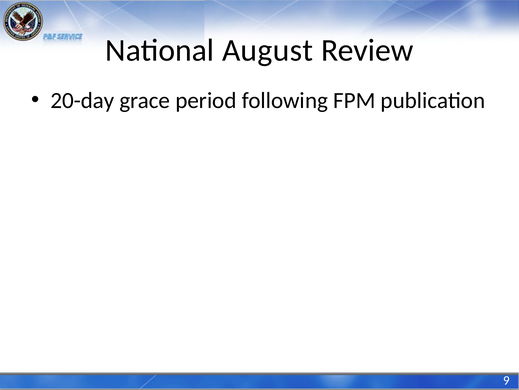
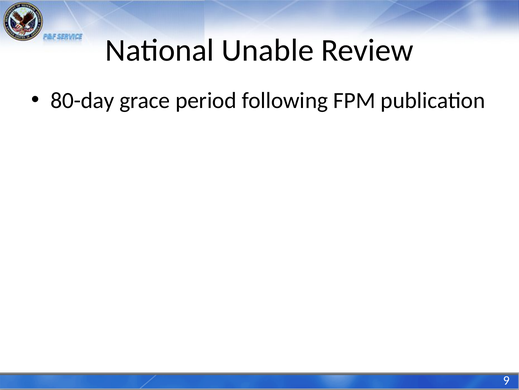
August: August -> Unable
20-day: 20-day -> 80-day
